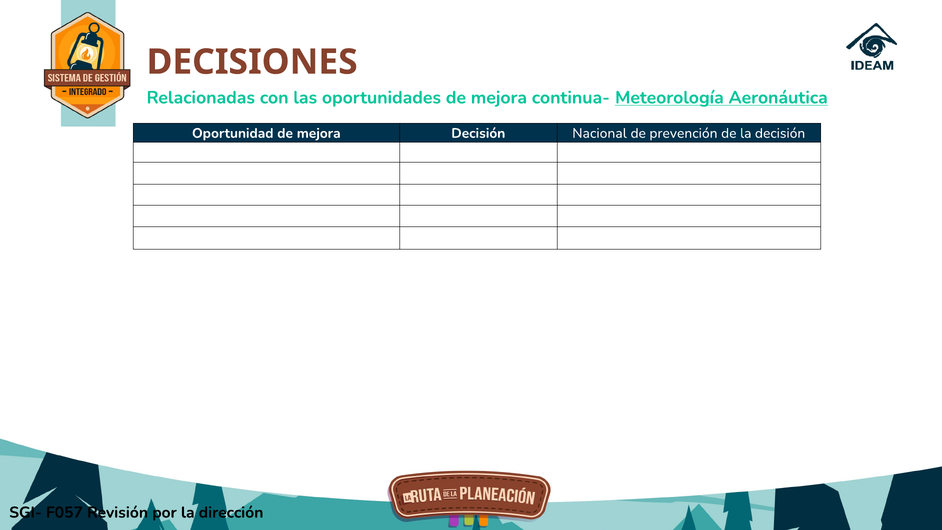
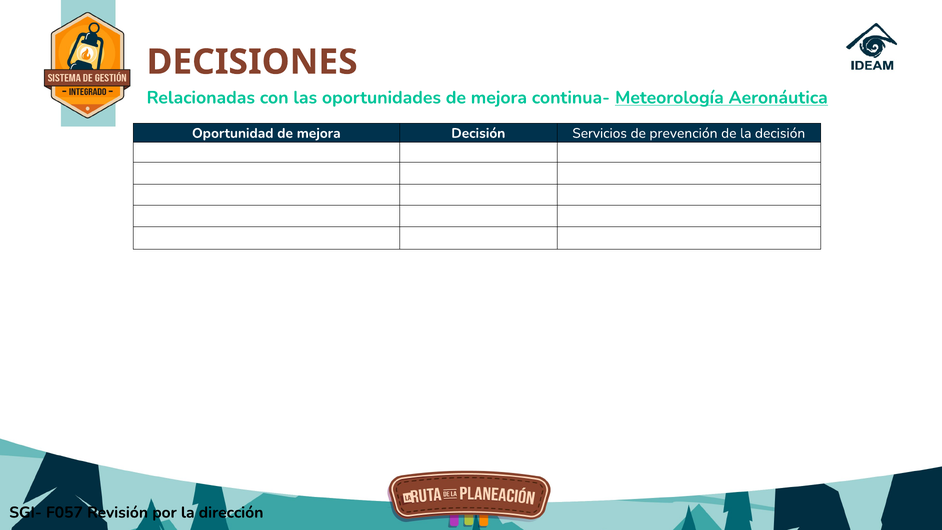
Nacional: Nacional -> Servicios
